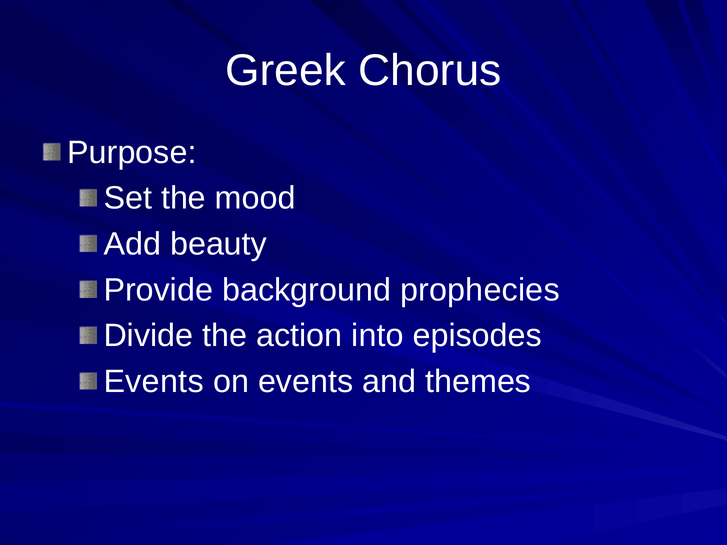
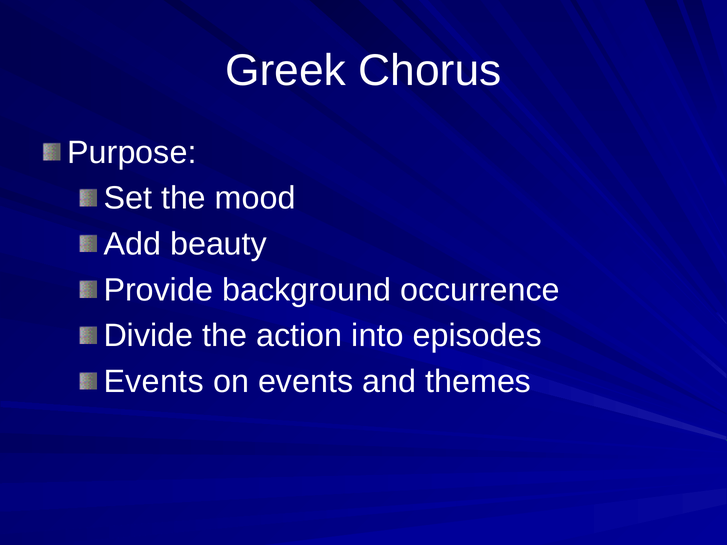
prophecies: prophecies -> occurrence
